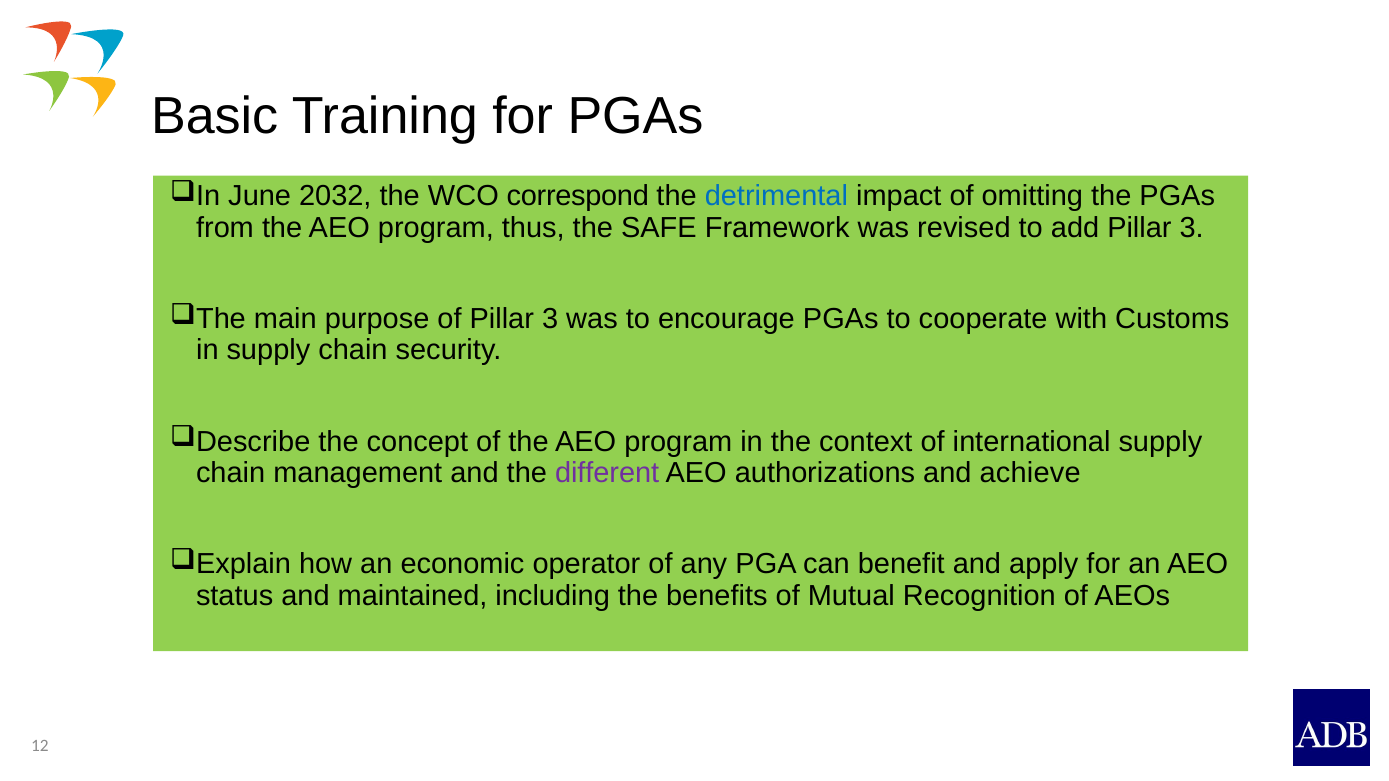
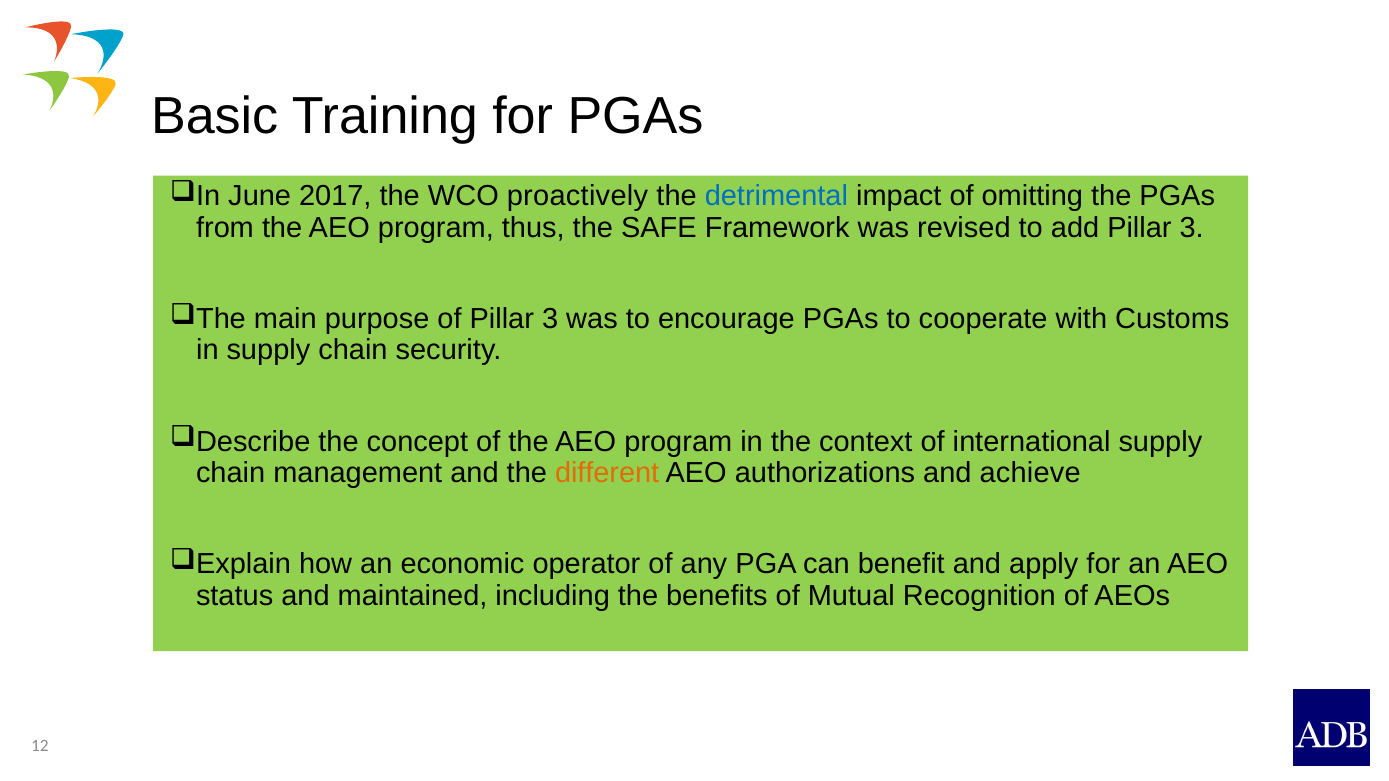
2032: 2032 -> 2017
correspond: correspond -> proactively
different colour: purple -> orange
